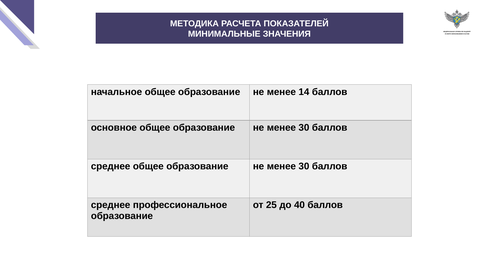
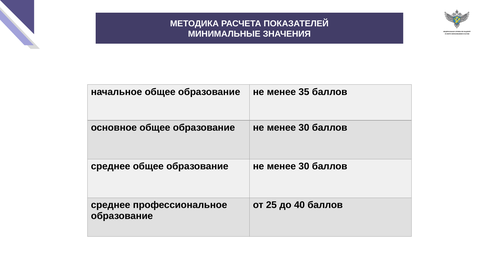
14: 14 -> 35
